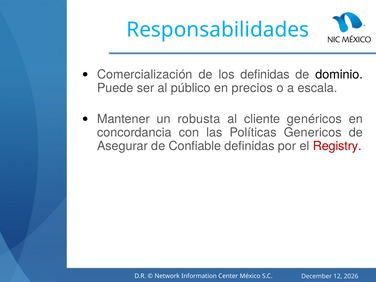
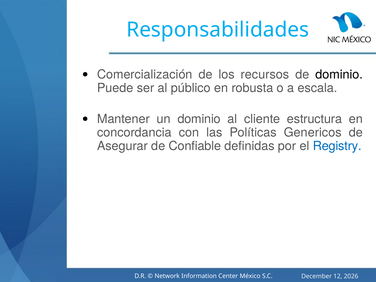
los definidas: definidas -> recursos
precios: precios -> robusta
un robusta: robusta -> dominio
genéricos: genéricos -> estructura
Registry colour: red -> blue
